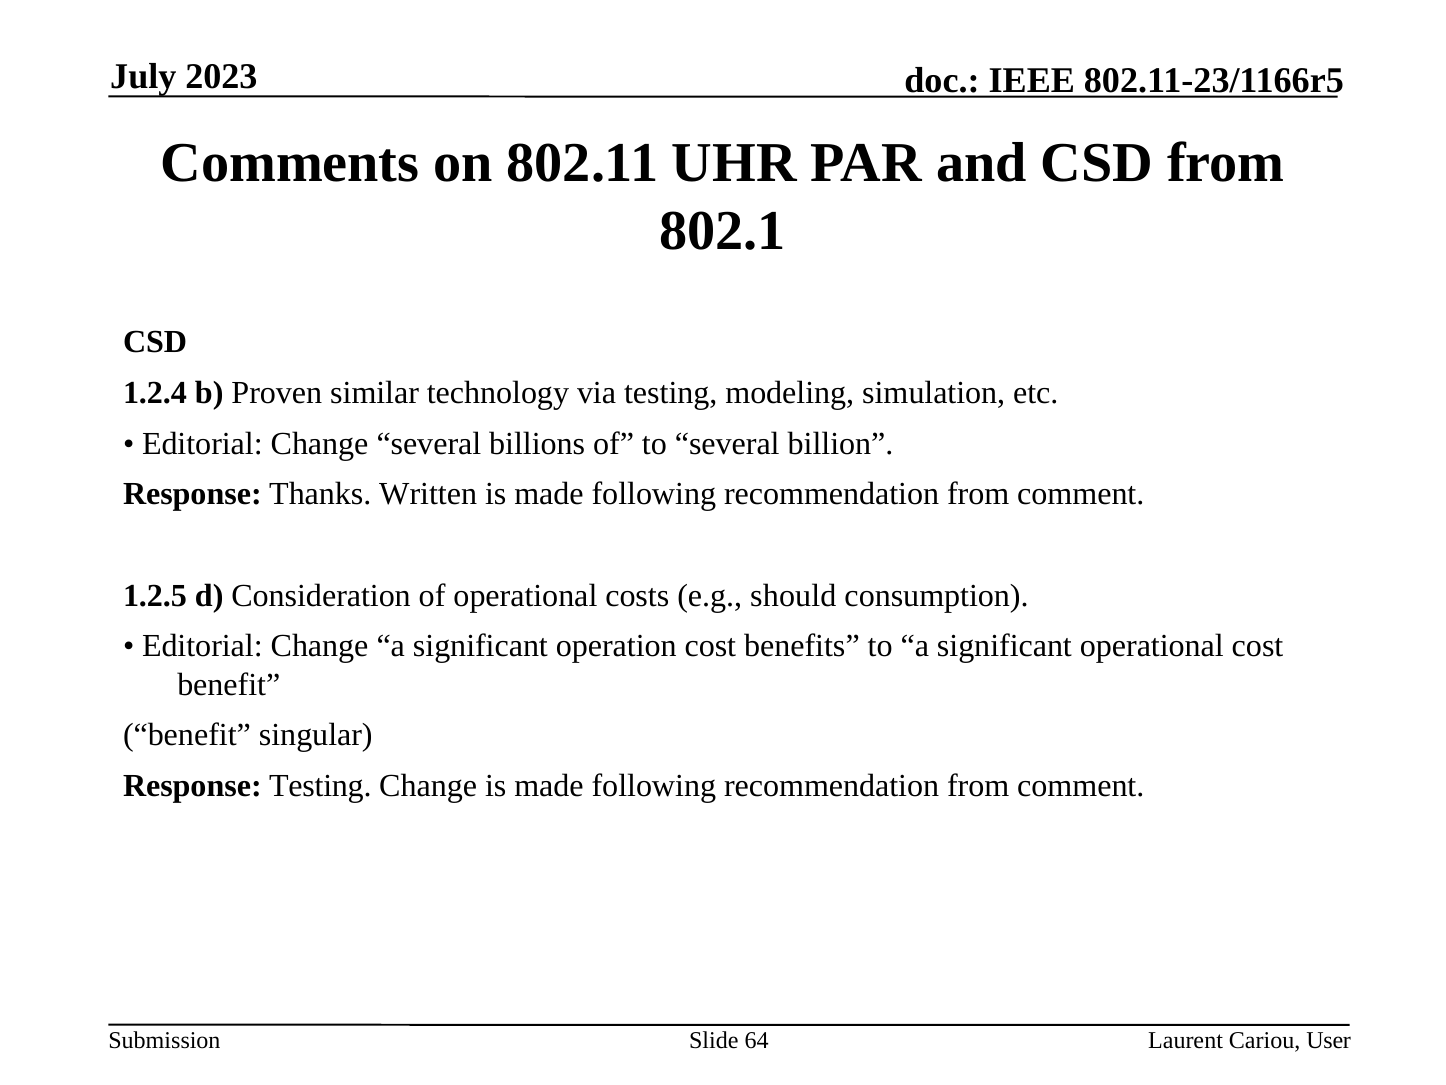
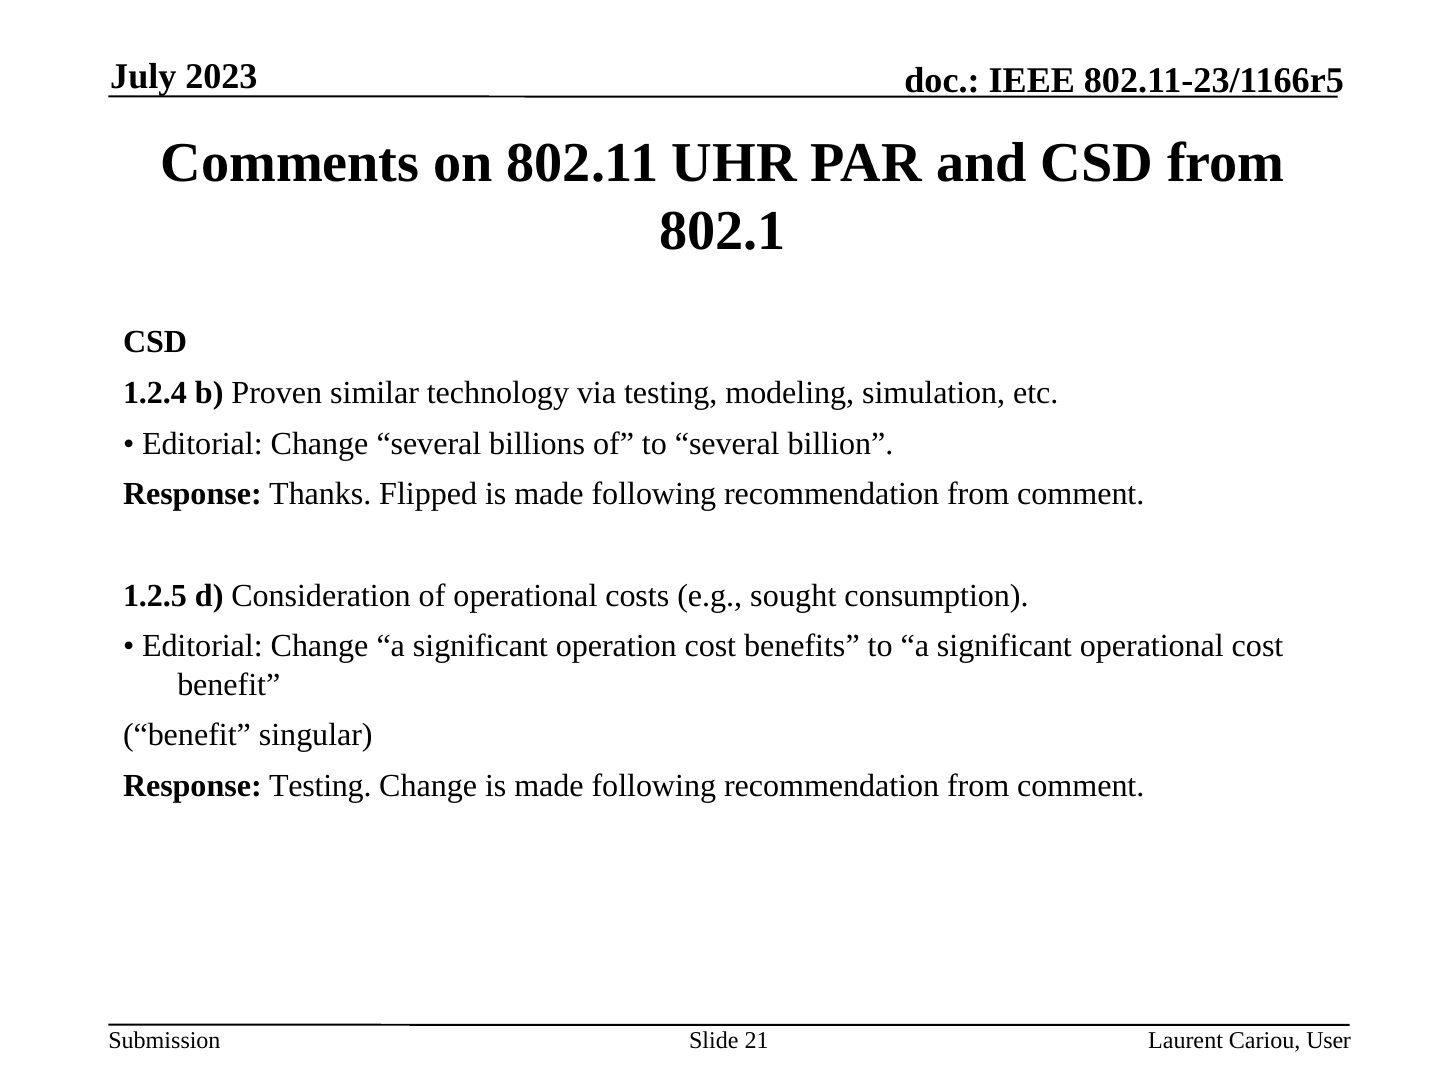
Written: Written -> Flipped
should: should -> sought
64: 64 -> 21
